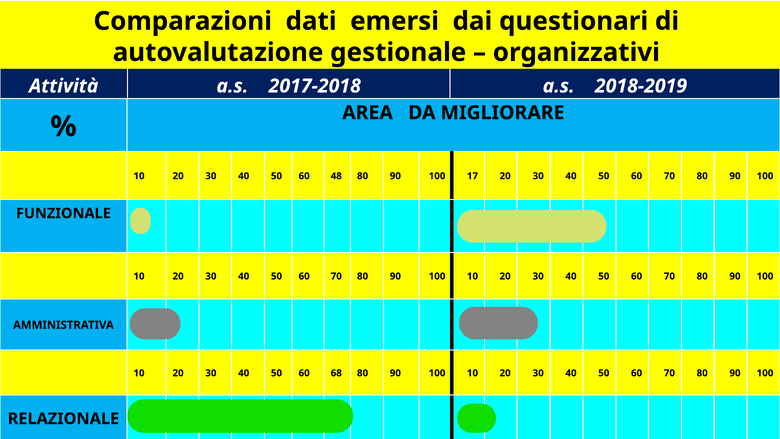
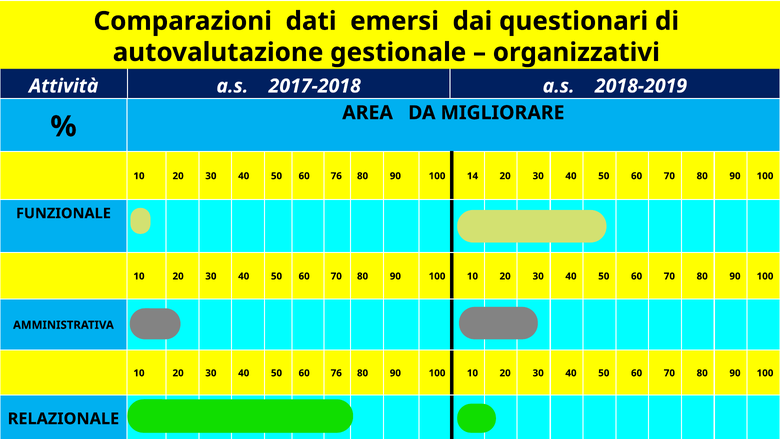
48 at (336, 176): 48 -> 76
17: 17 -> 14
68 at (336, 373): 68 -> 76
